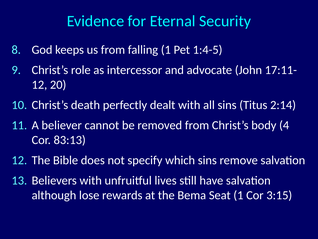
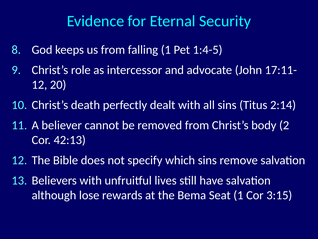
4: 4 -> 2
83:13: 83:13 -> 42:13
